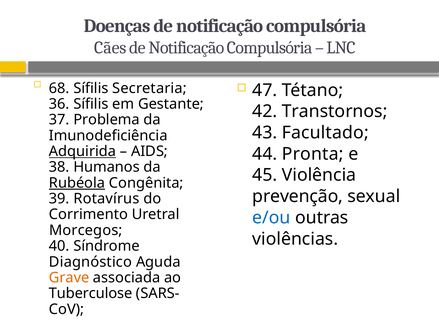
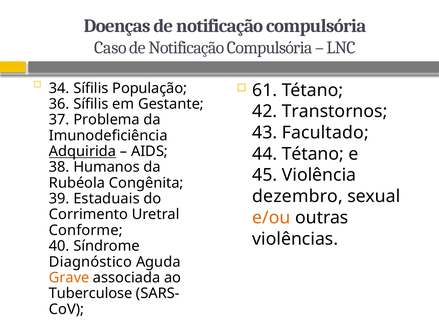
Cães: Cães -> Caso
68: 68 -> 34
Secretaria: Secretaria -> População
47: 47 -> 61
44 Pronta: Pronta -> Tétano
Rubéola underline: present -> none
prevenção: prevenção -> dezembro
Rotavírus: Rotavírus -> Estaduais
e/ou colour: blue -> orange
Morcegos: Morcegos -> Conforme
